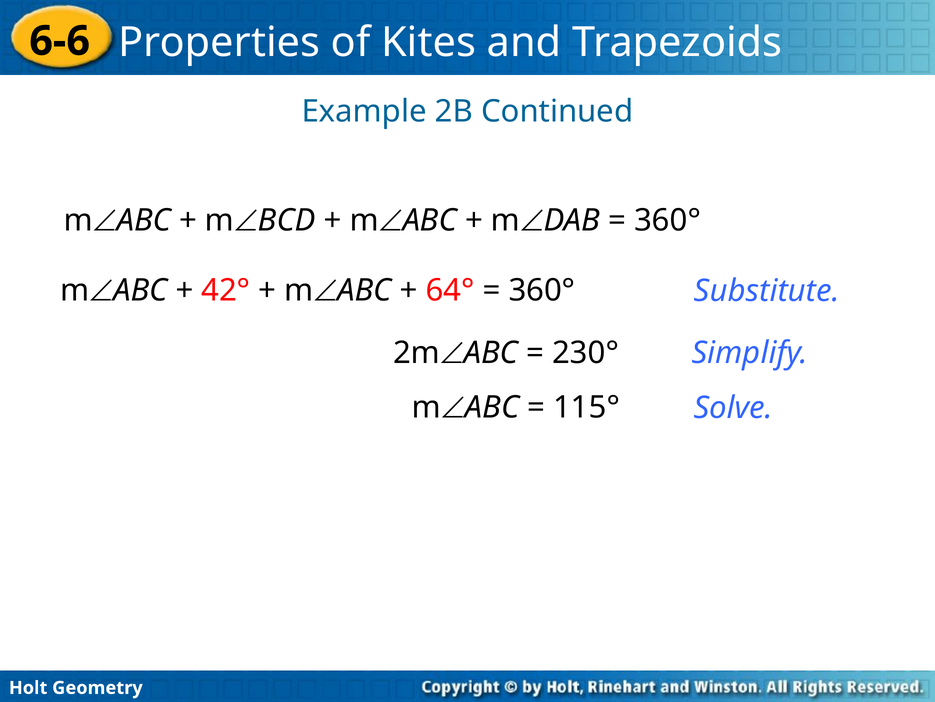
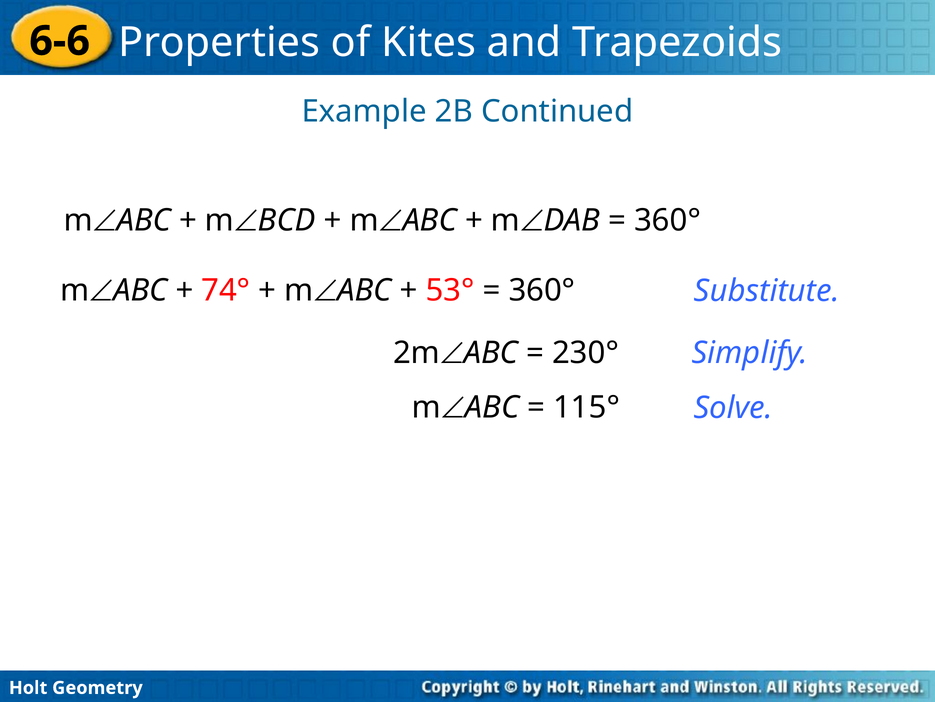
42°: 42° -> 74°
64°: 64° -> 53°
